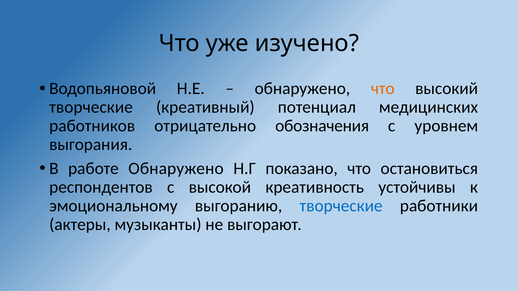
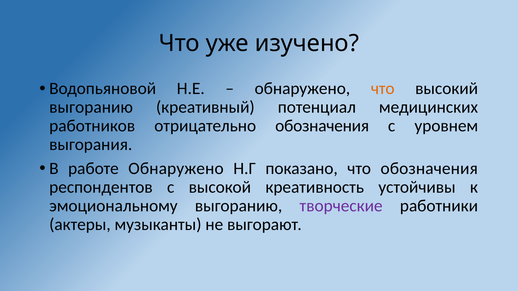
творческие at (91, 107): творческие -> выгоранию
что остановиться: остановиться -> обозначения
творческие at (341, 206) colour: blue -> purple
